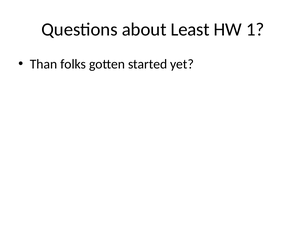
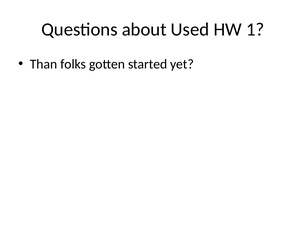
Least: Least -> Used
